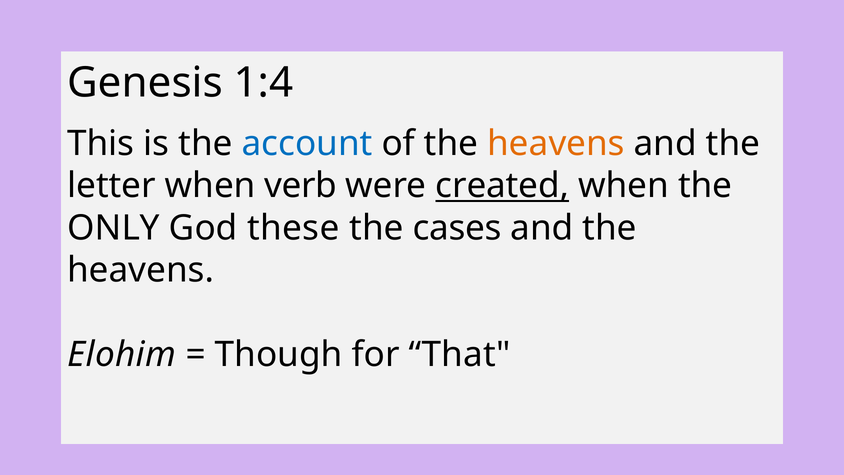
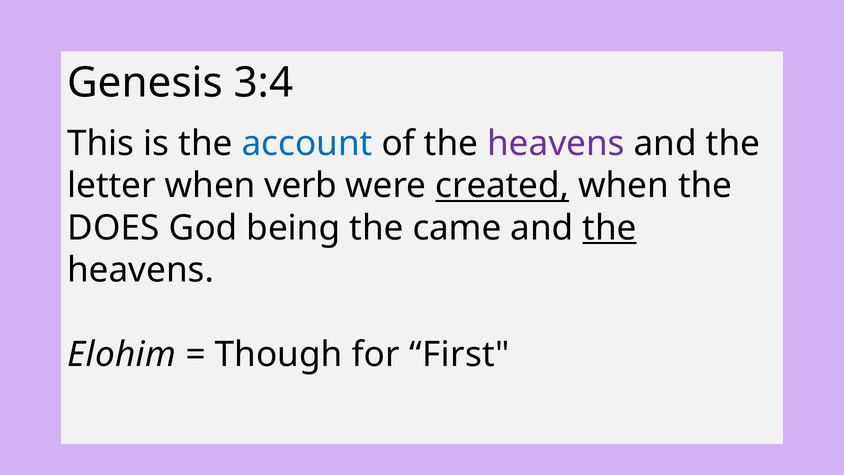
1:4: 1:4 -> 3:4
heavens at (556, 144) colour: orange -> purple
ONLY: ONLY -> DOES
these: these -> being
cases: cases -> came
the at (610, 228) underline: none -> present
That: That -> First
